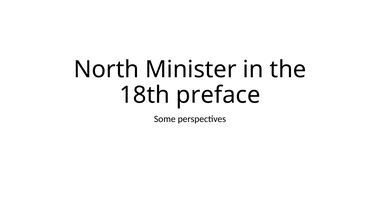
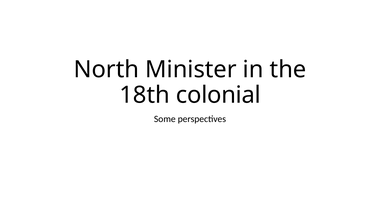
preface: preface -> colonial
